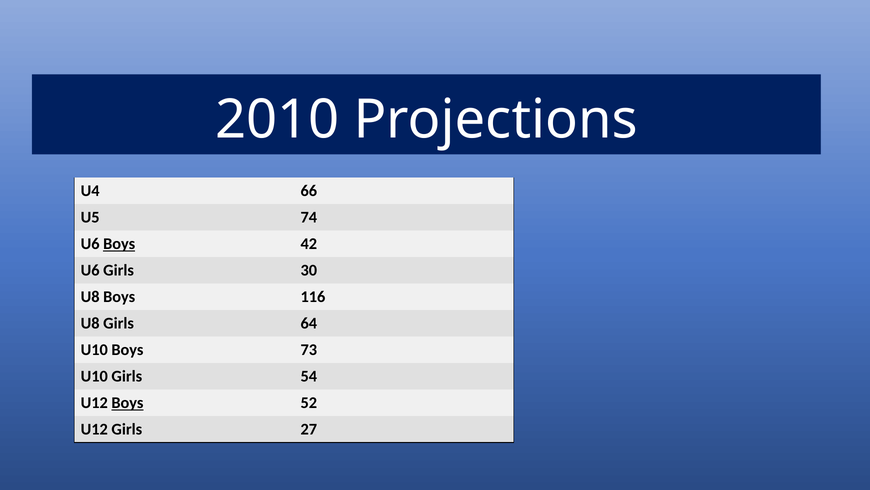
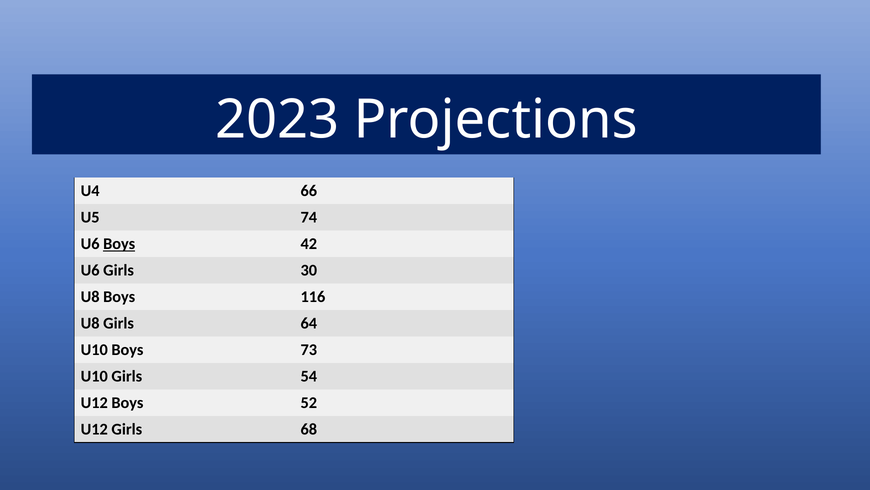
2010: 2010 -> 2023
Boys at (127, 402) underline: present -> none
27: 27 -> 68
